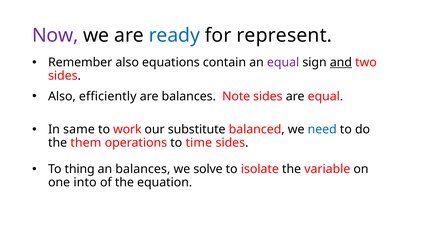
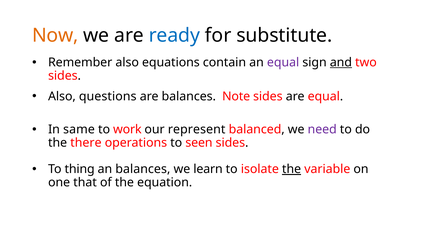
Now colour: purple -> orange
represent: represent -> substitute
efficiently: efficiently -> questions
substitute: substitute -> represent
need colour: blue -> purple
them: them -> there
time: time -> seen
solve: solve -> learn
the at (292, 169) underline: none -> present
into: into -> that
